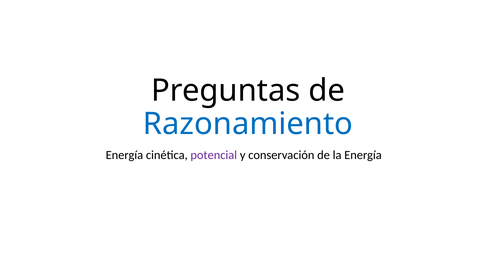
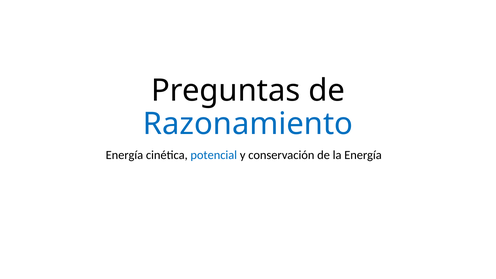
potencial colour: purple -> blue
